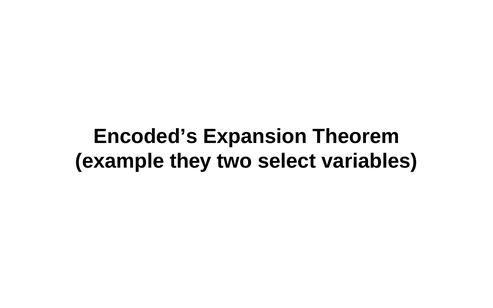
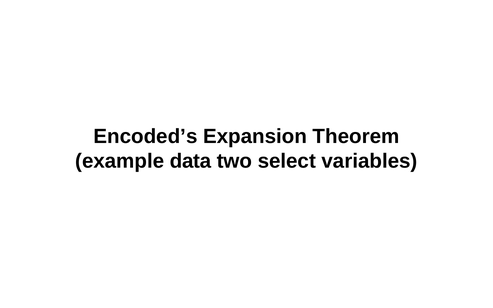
they: they -> data
